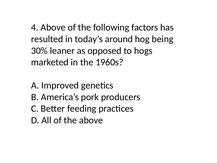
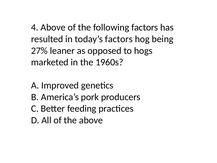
today’s around: around -> factors
30%: 30% -> 27%
